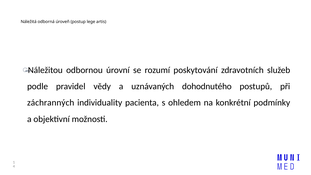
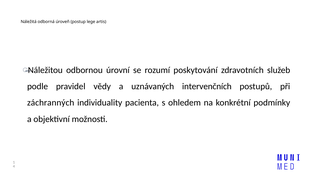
dohodnutého: dohodnutého -> intervenčních
